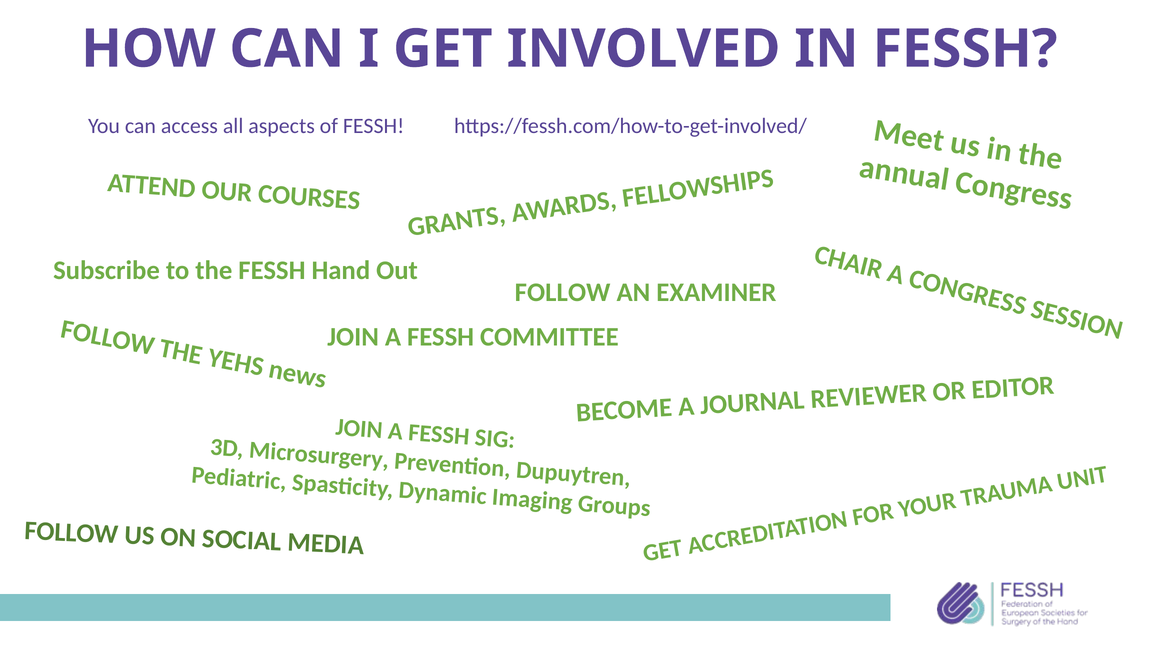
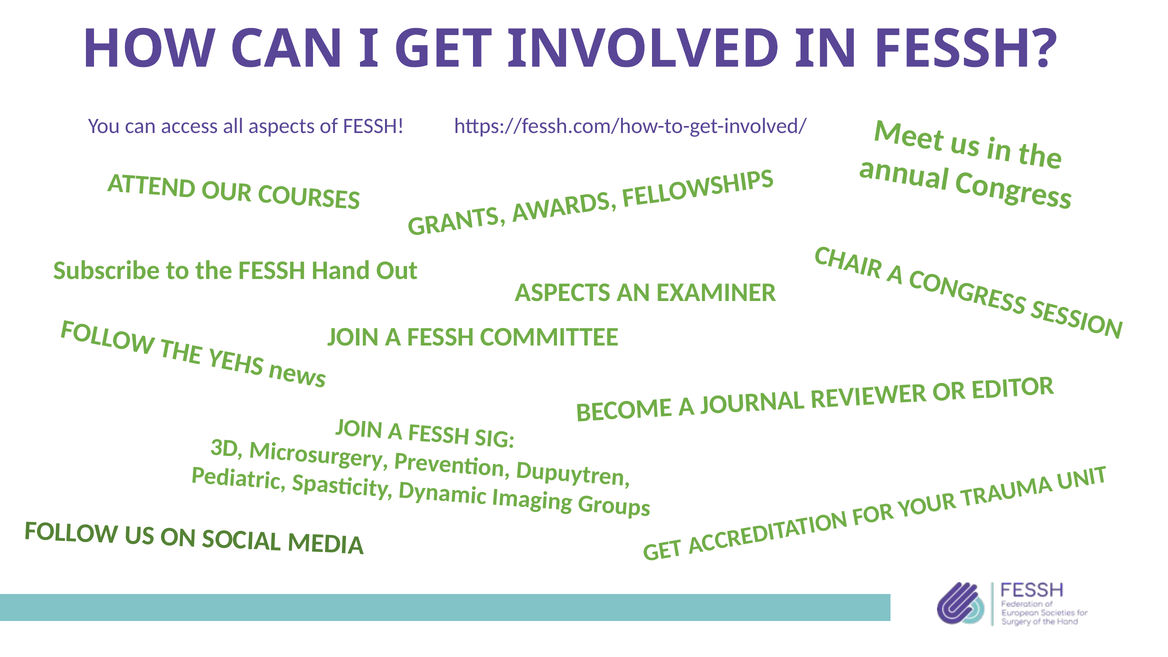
FOLLOW at (563, 292): FOLLOW -> ASPECTS
